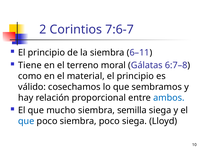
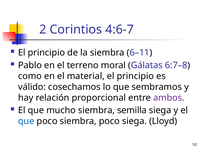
7:6-7: 7:6-7 -> 4:6-7
Tiene: Tiene -> Pablo
ambos colour: blue -> purple
